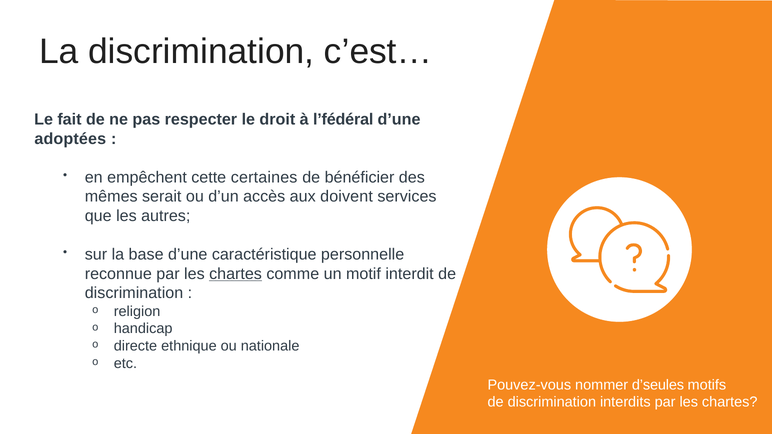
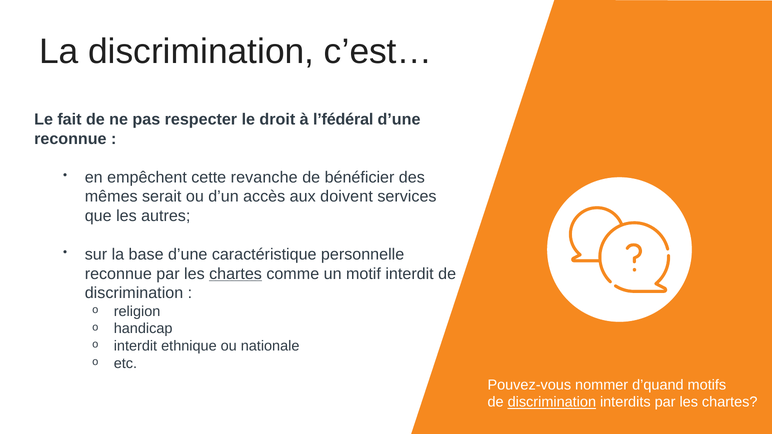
adoptées at (70, 139): adoptées -> reconnue
certaines: certaines -> revanche
directe at (135, 346): directe -> interdit
d’seules: d’seules -> d’quand
discrimination at (552, 402) underline: none -> present
